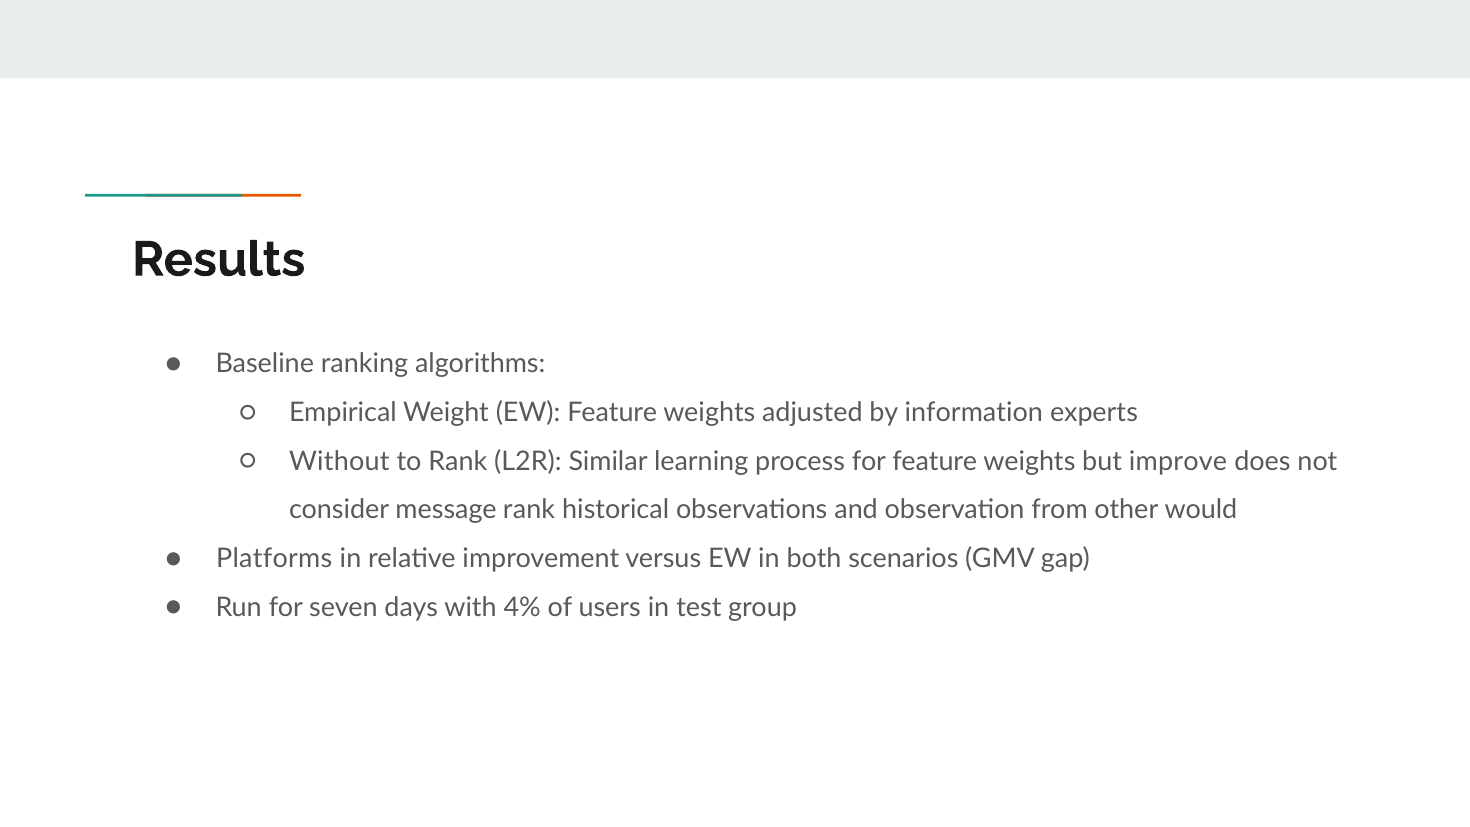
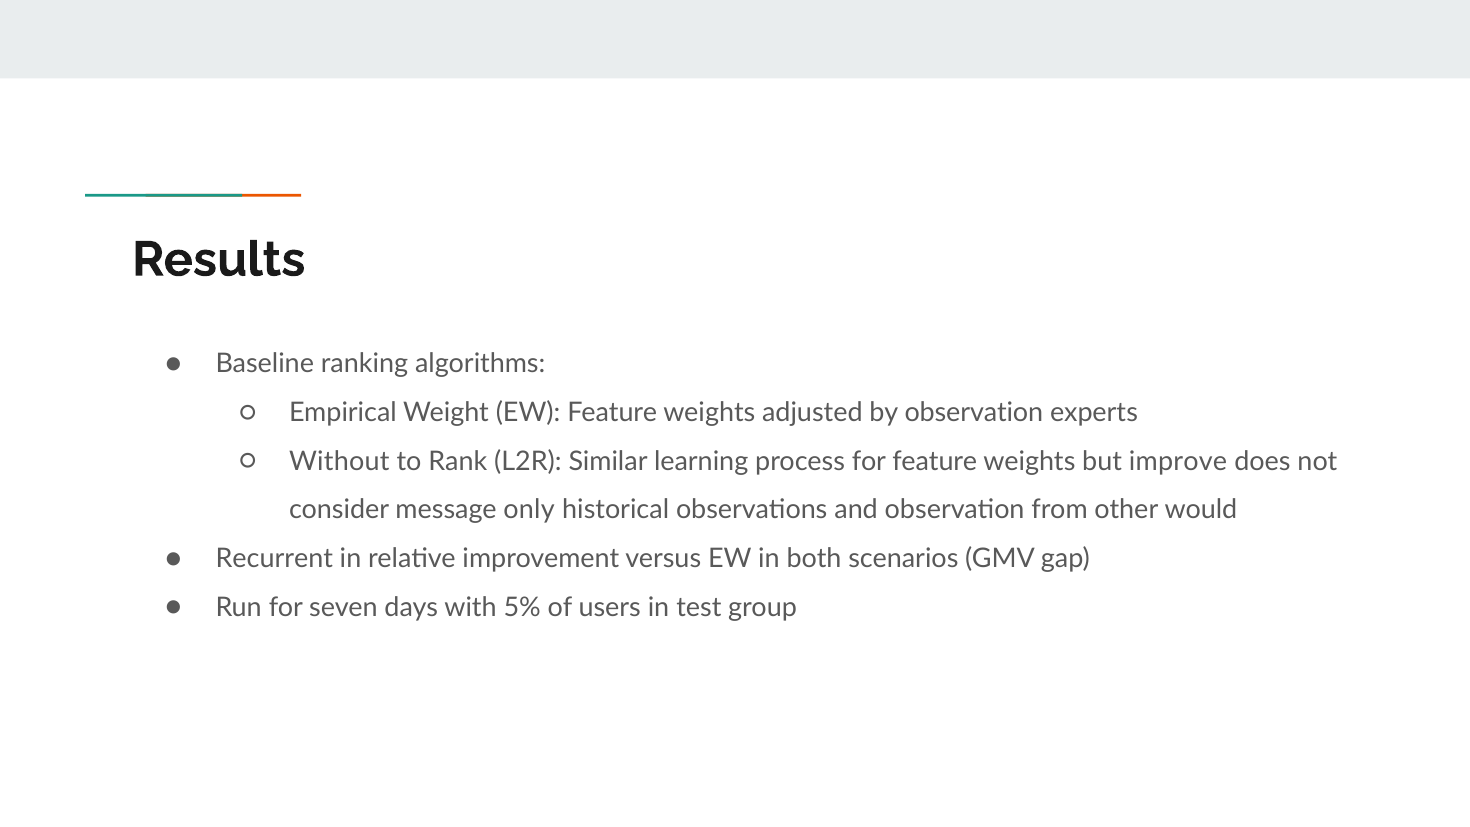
by information: information -> observation
message rank: rank -> only
Platforms: Platforms -> Recurrent
4%: 4% -> 5%
